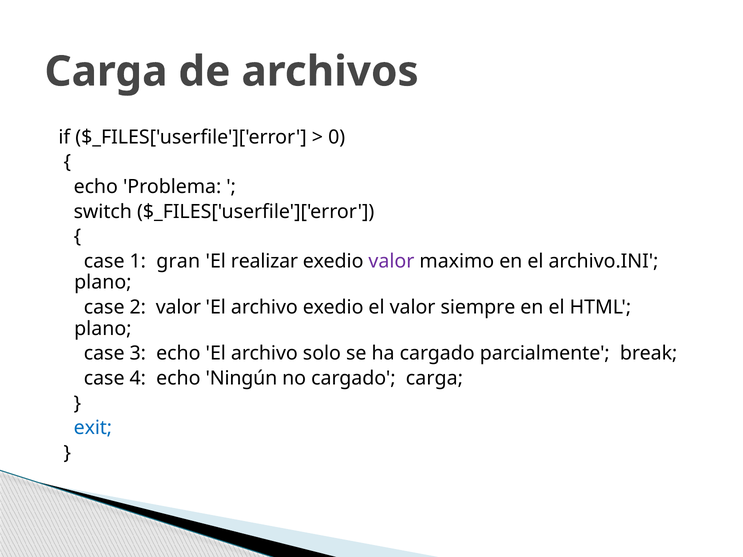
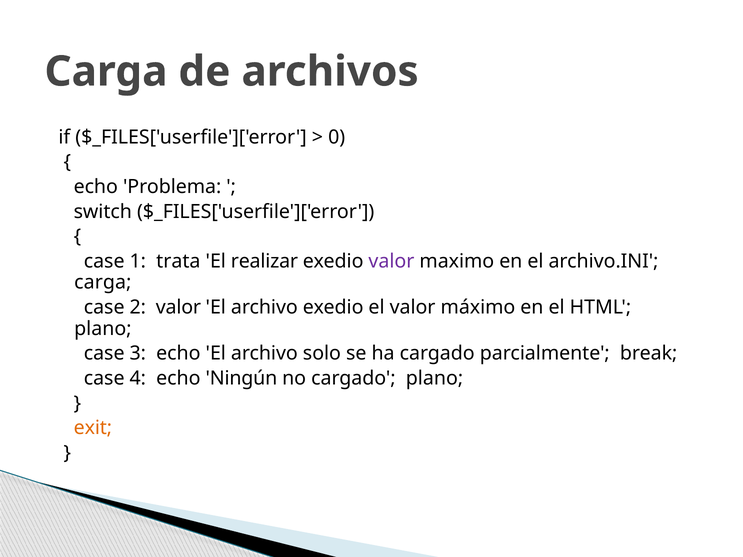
gran: gran -> trata
plano at (103, 283): plano -> carga
siempre: siempre -> máximo
cargado carga: carga -> plano
exit colour: blue -> orange
